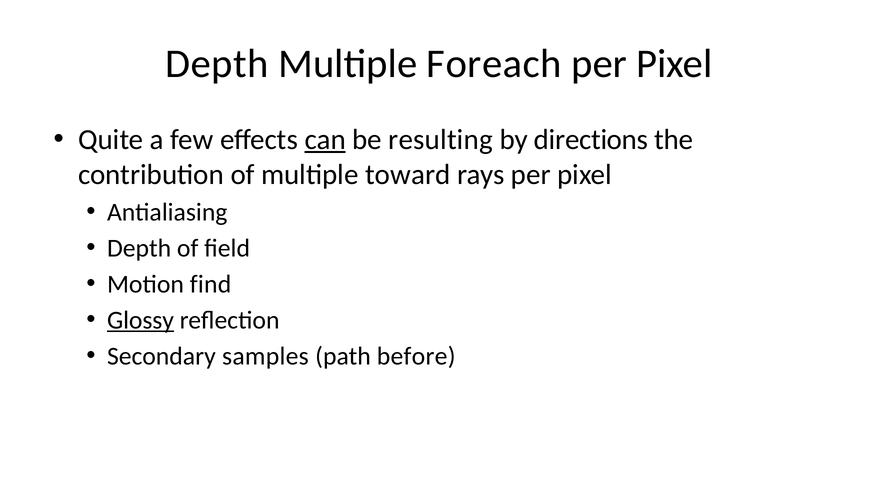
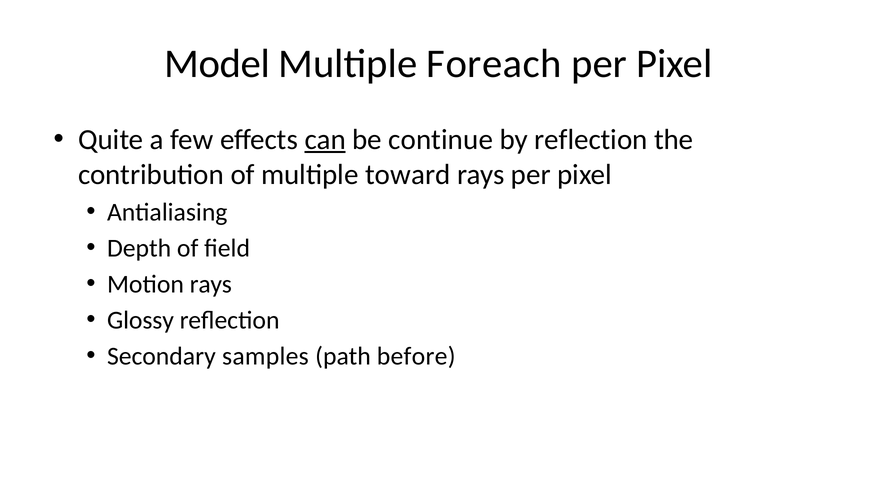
Depth at (217, 64): Depth -> Model
resulting: resulting -> continue
by directions: directions -> reflection
Motion find: find -> rays
Glossy underline: present -> none
